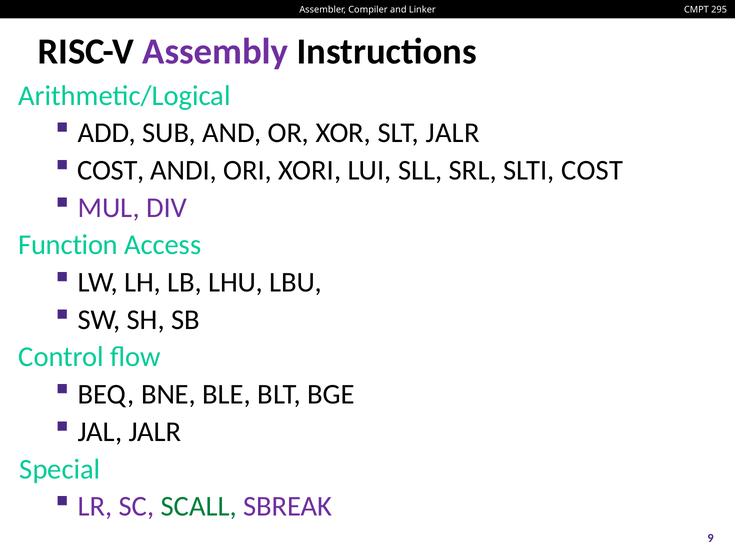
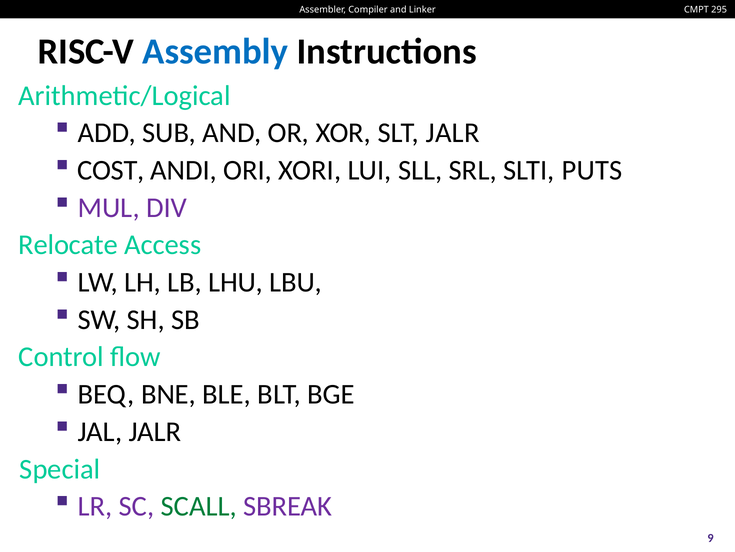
Assembly colour: purple -> blue
SLTI COST: COST -> PUTS
Function: Function -> Relocate
